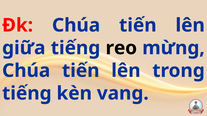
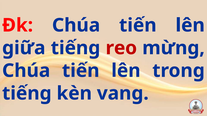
reo colour: black -> red
